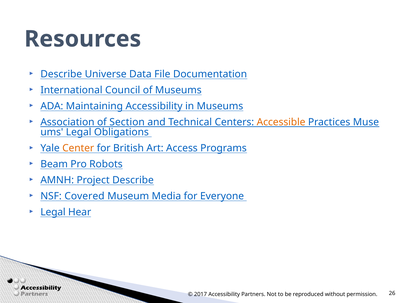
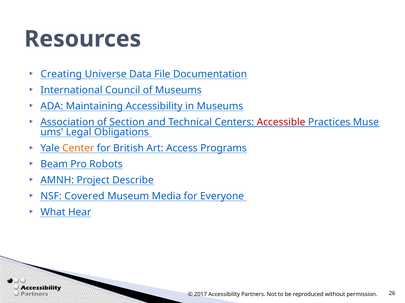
Describe at (61, 74): Describe -> Creating
Accessible colour: orange -> red
Legal at (53, 213): Legal -> What
